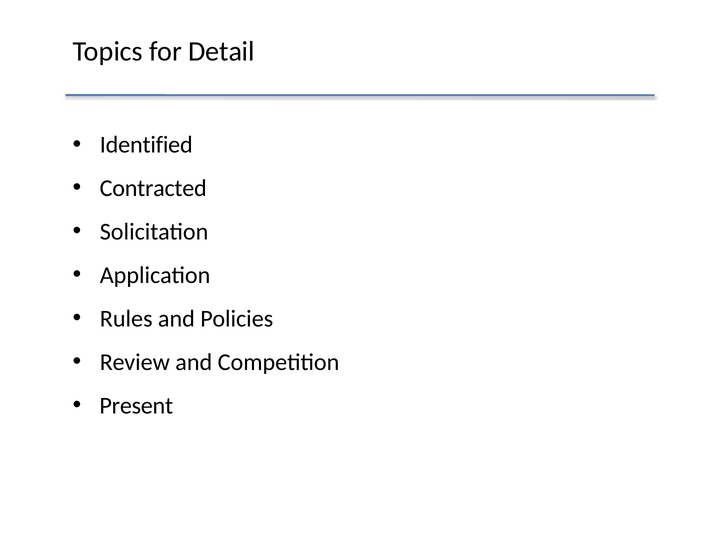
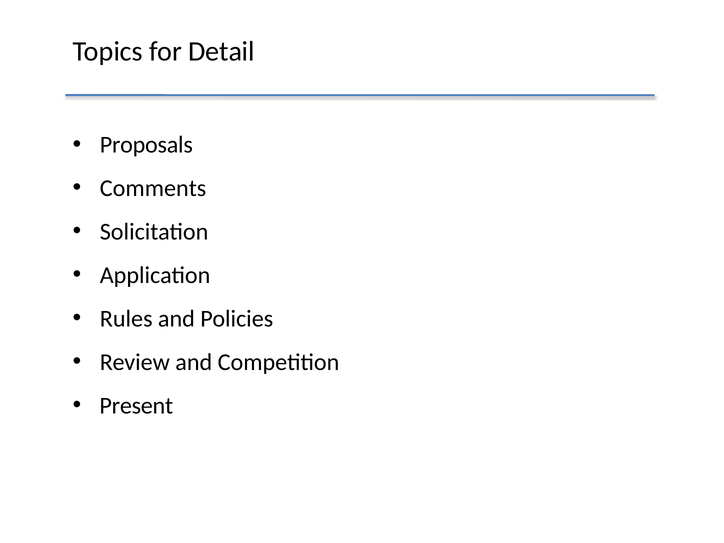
Identified: Identified -> Proposals
Contracted: Contracted -> Comments
